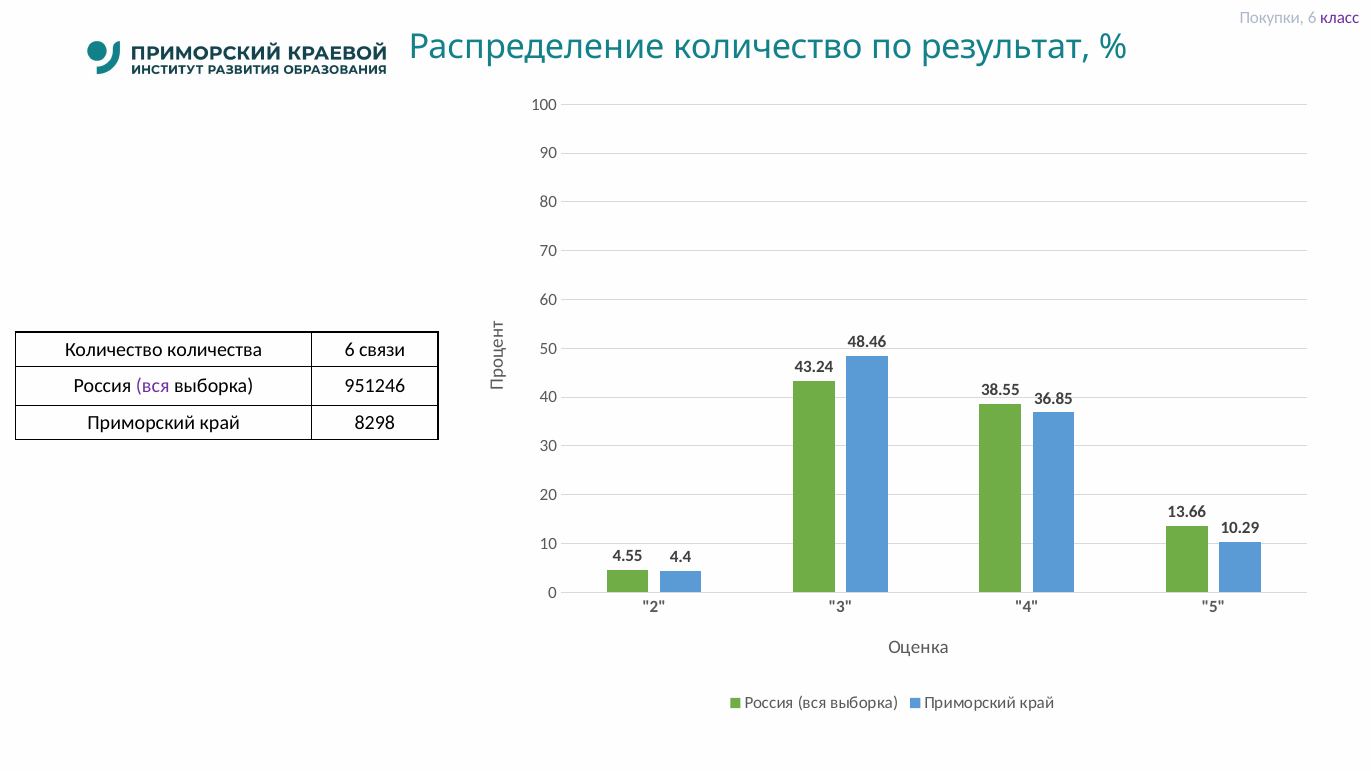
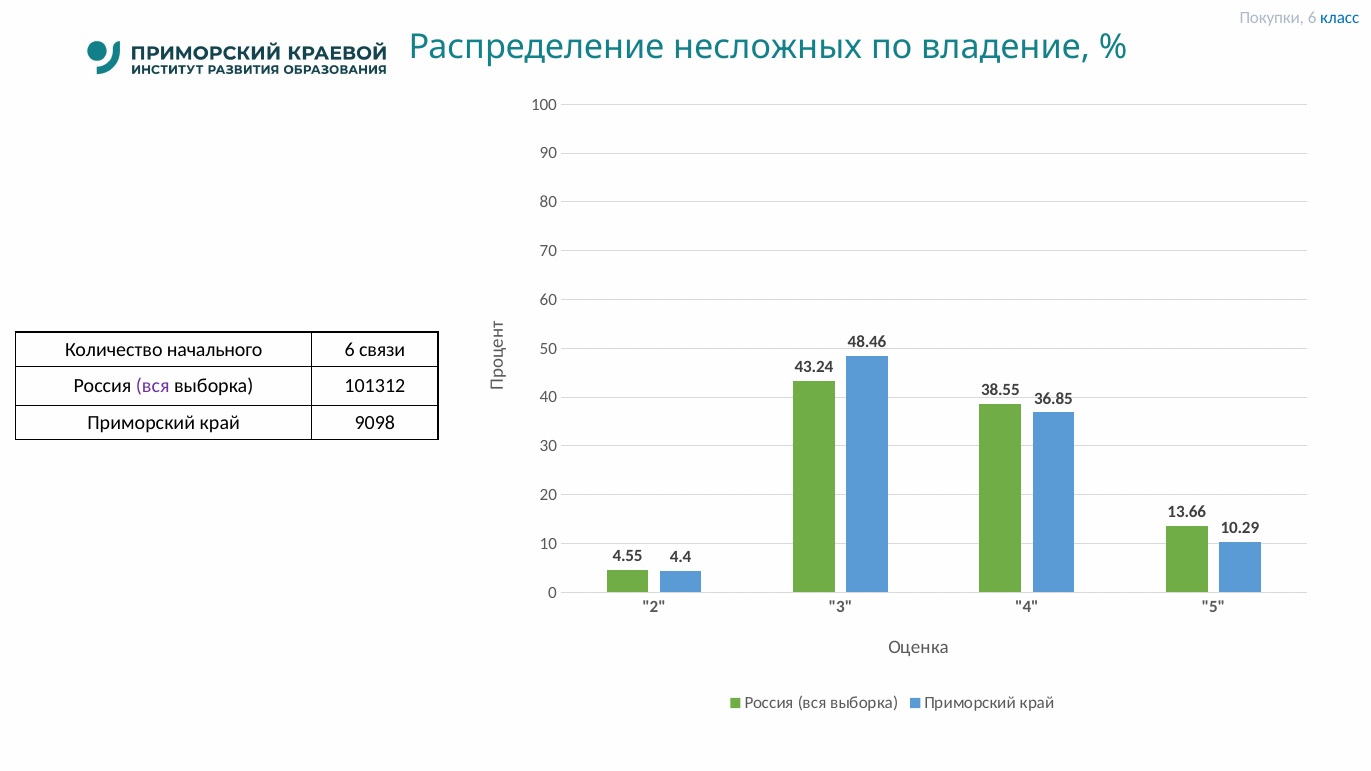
класс colour: purple -> blue
Распределение количество: количество -> несложных
результат: результат -> владение
количества: количества -> начального
951246: 951246 -> 101312
8298: 8298 -> 9098
